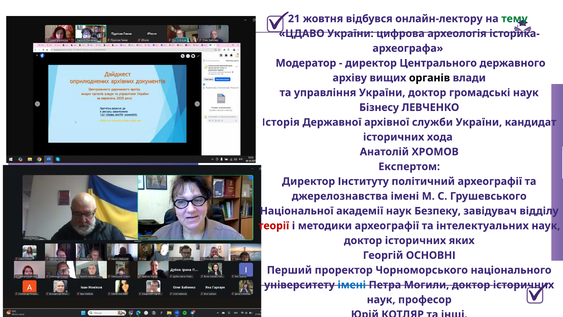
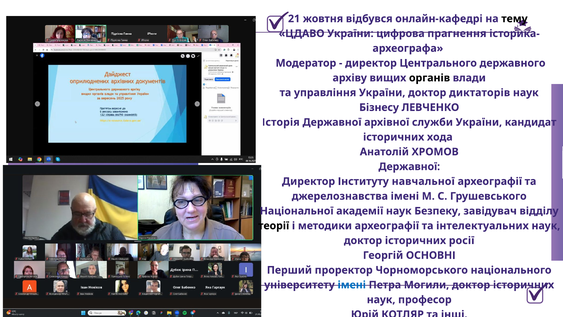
онлайн-лектору: онлайн-лектору -> онлайн-кафедрі
тему colour: green -> black
археологія: археологія -> прагнення
громадські: громадські -> диктаторів
Експертом at (409, 166): Експертом -> Державної
політичний: політичний -> навчальної
теорії colour: red -> black
яких: яких -> росії
